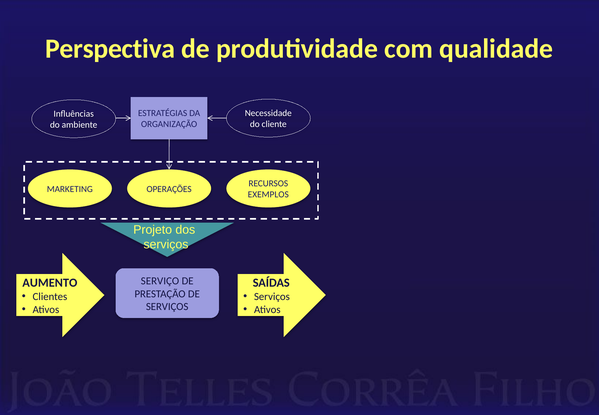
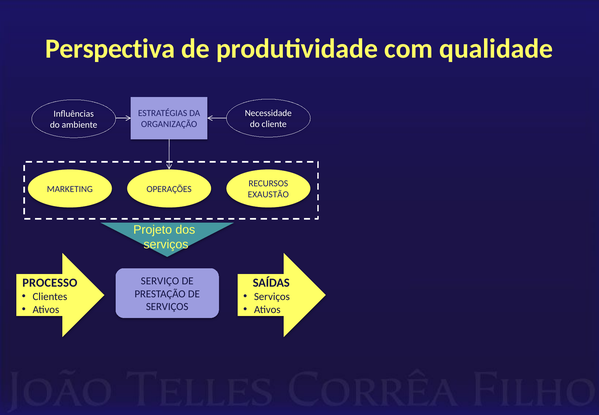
EXEMPLOS: EXEMPLOS -> EXAUSTÃO
AUMENTO: AUMENTO -> PROCESSO
